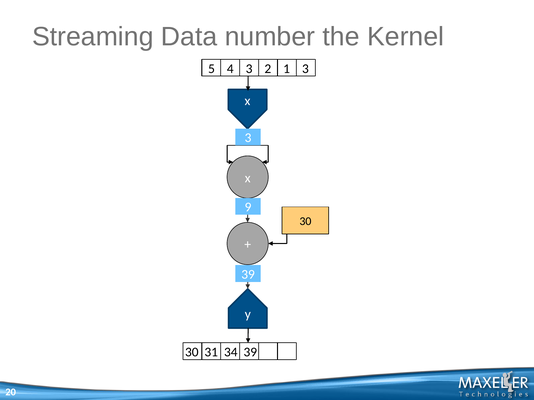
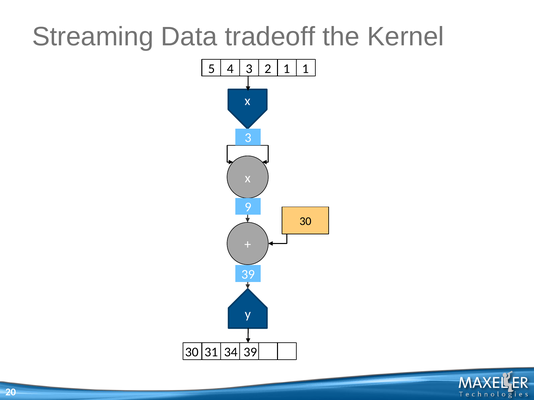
number: number -> tradeoff
1 3: 3 -> 1
